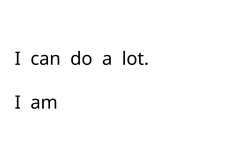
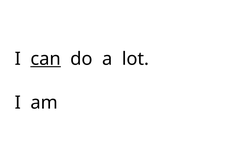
can underline: none -> present
